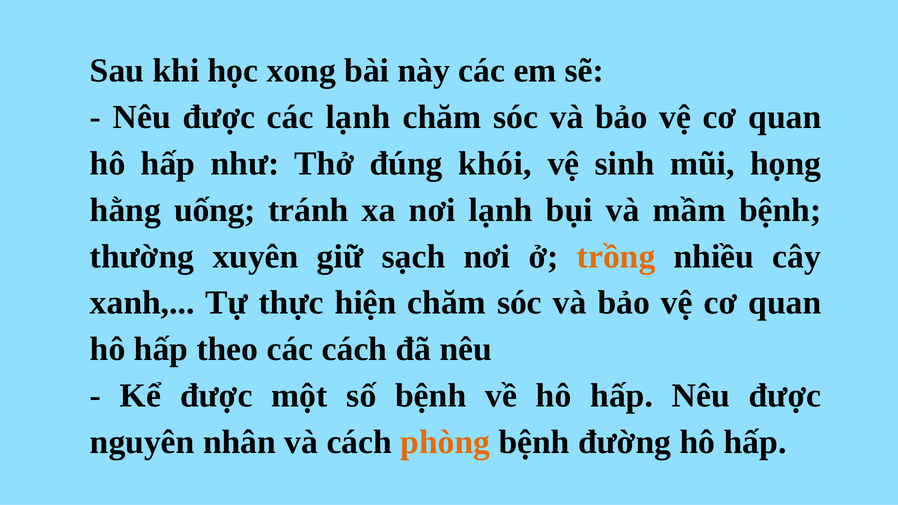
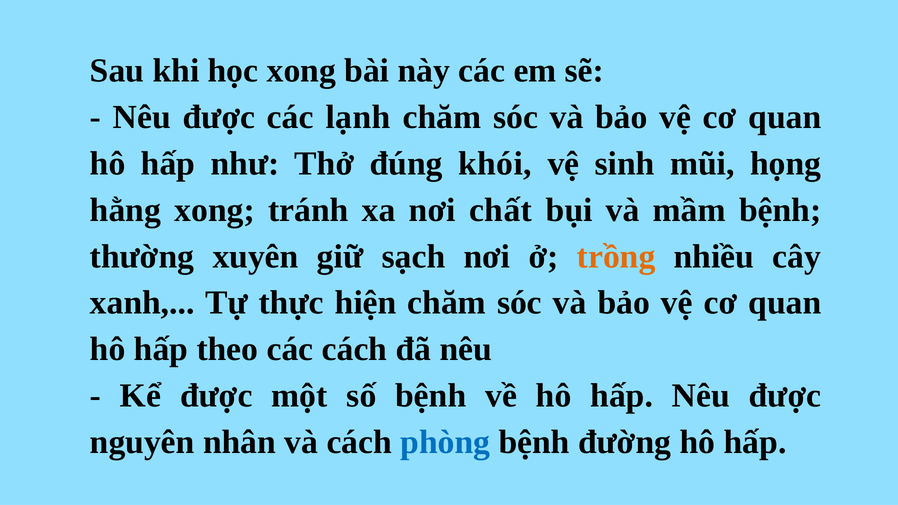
hằng uống: uống -> xong
nơi lạnh: lạnh -> chất
phòng colour: orange -> blue
